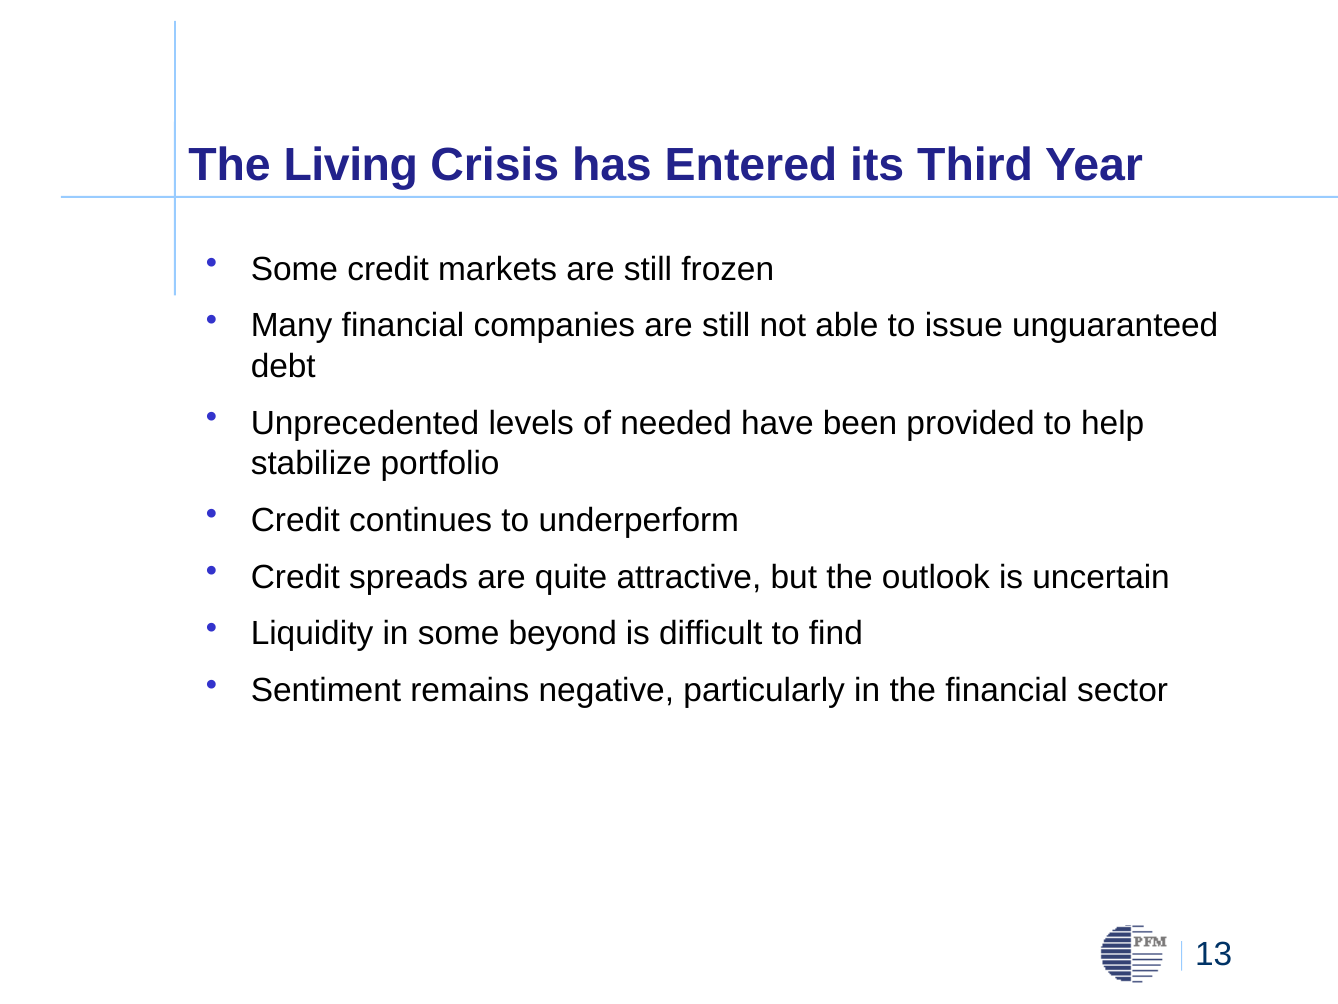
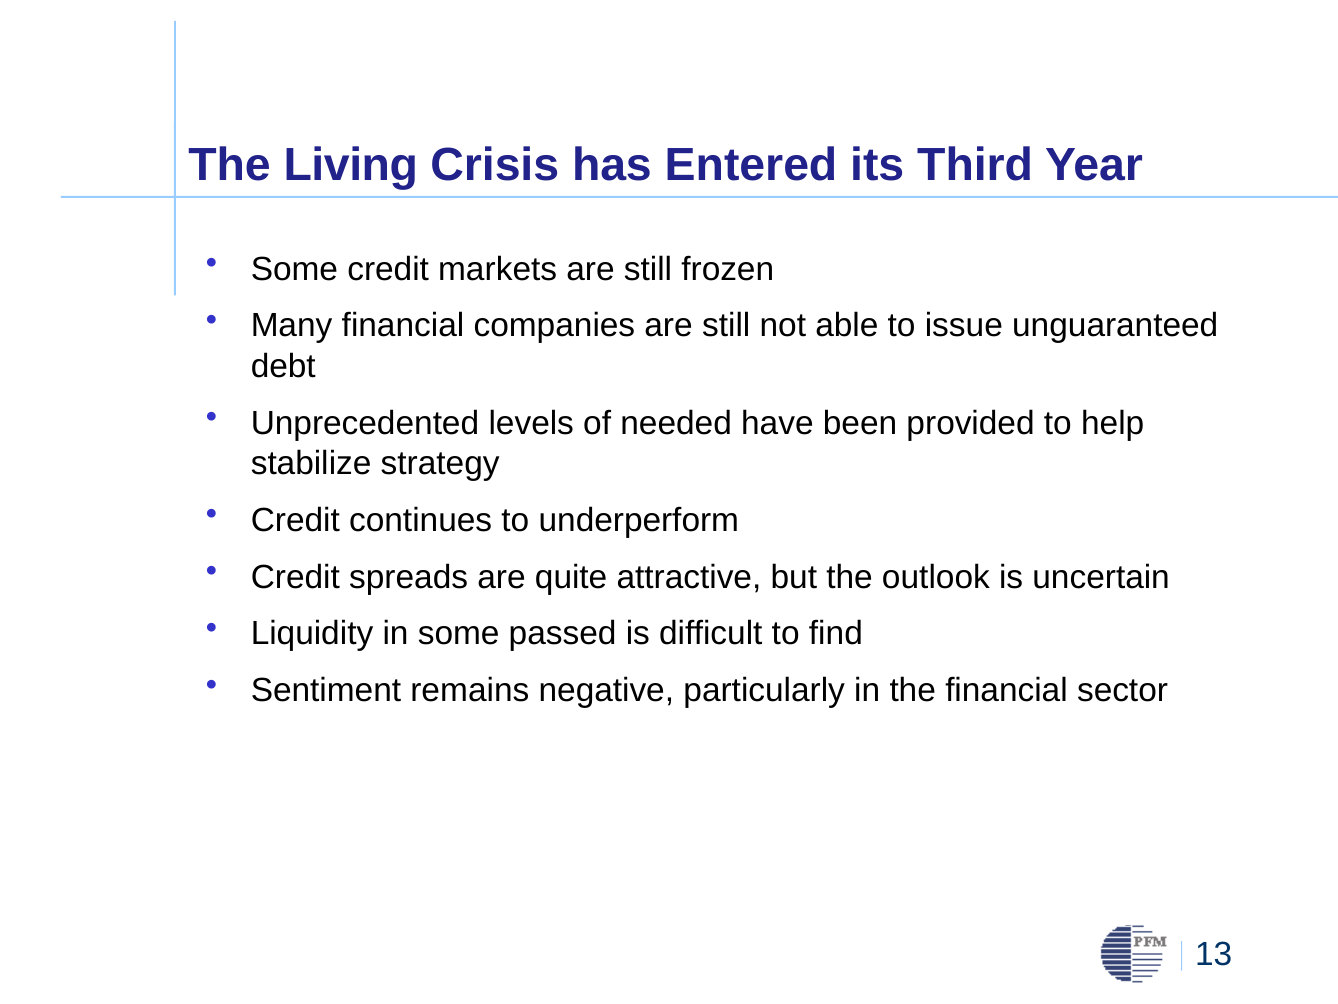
portfolio: portfolio -> strategy
beyond: beyond -> passed
